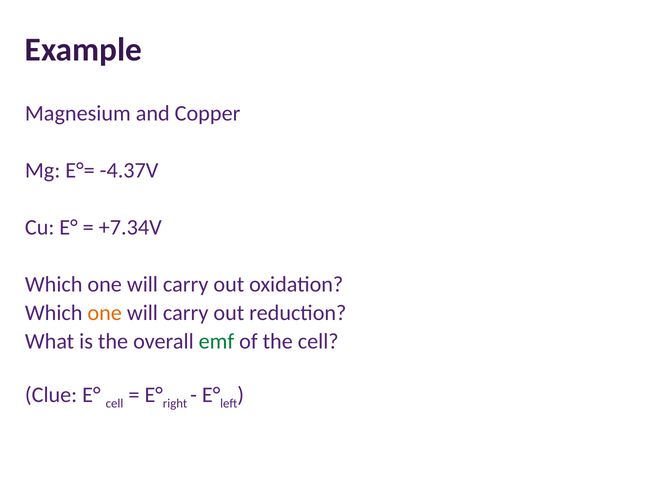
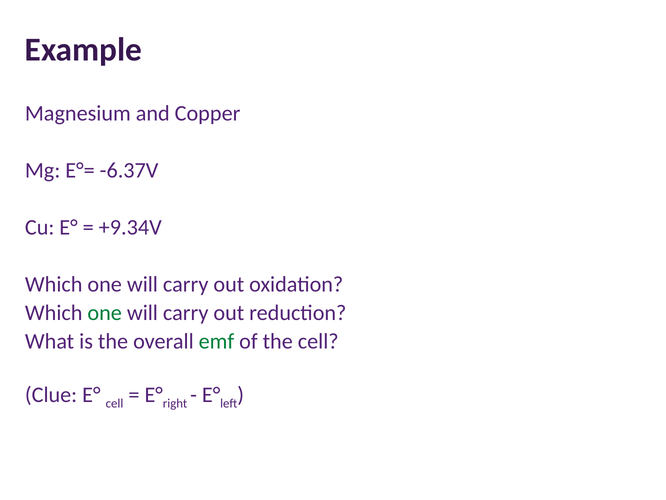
-4.37V: -4.37V -> -6.37V
+7.34V: +7.34V -> +9.34V
one at (105, 313) colour: orange -> green
